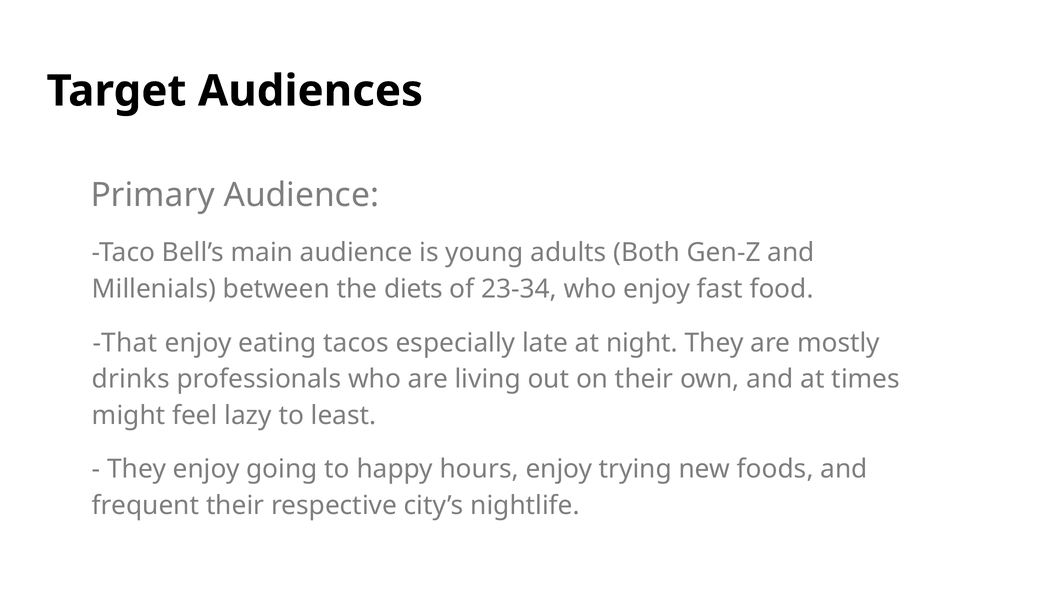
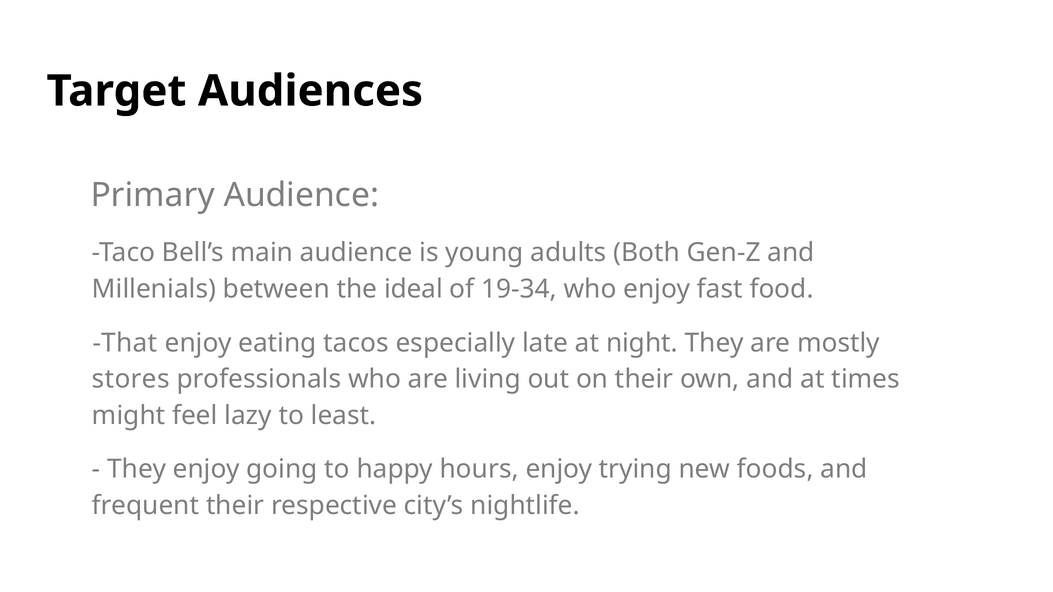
diets: diets -> ideal
23-34: 23-34 -> 19-34
drinks: drinks -> stores
